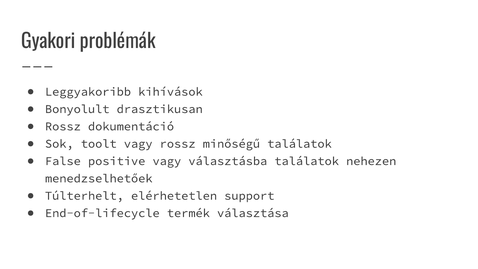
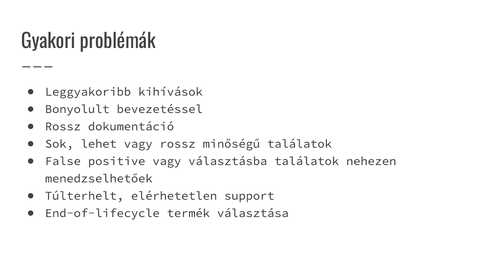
drasztikusan: drasztikusan -> bevezetéssel
toolt: toolt -> lehet
